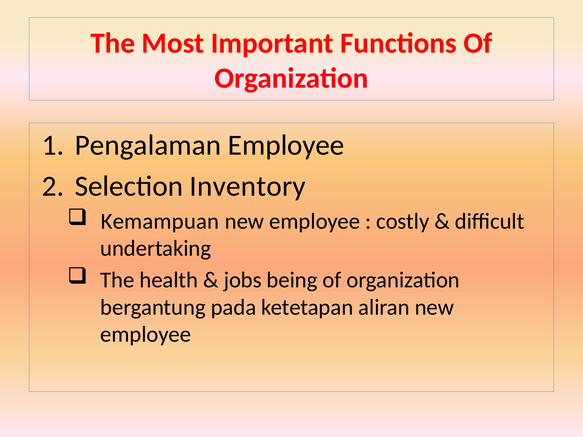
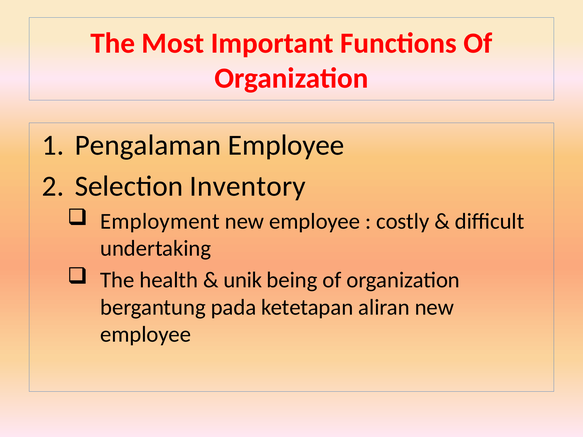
Kemampuan: Kemampuan -> Employment
jobs: jobs -> unik
